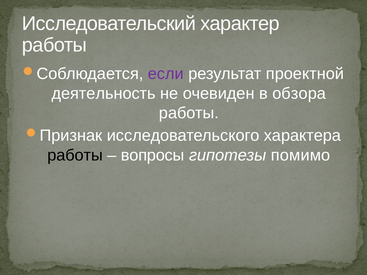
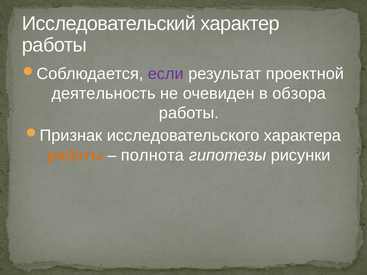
работы at (75, 155) colour: black -> orange
вопросы: вопросы -> полнота
помимо: помимо -> рисунки
